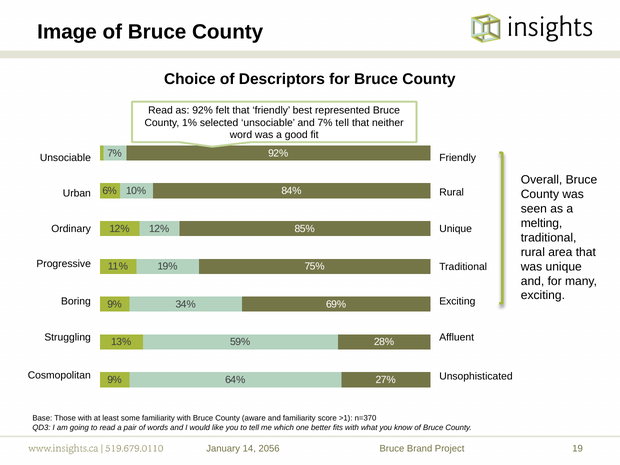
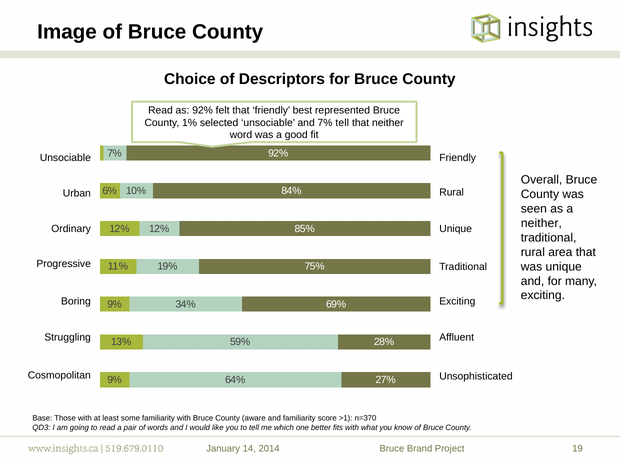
melting at (542, 223): melting -> neither
2056: 2056 -> 2014
